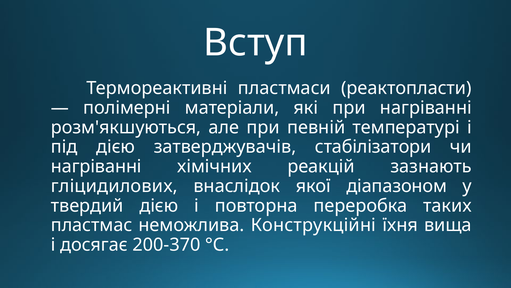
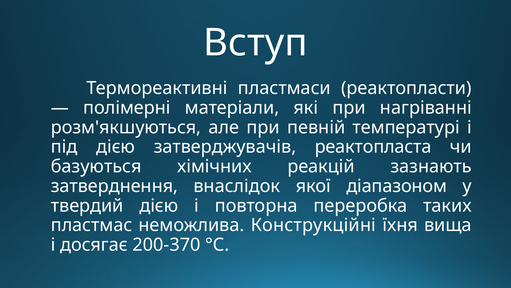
стабілізатори: стабілізатори -> реактопласта
нагріванні at (96, 166): нагріванні -> базуються
гліцидилових: гліцидилових -> затверднення
